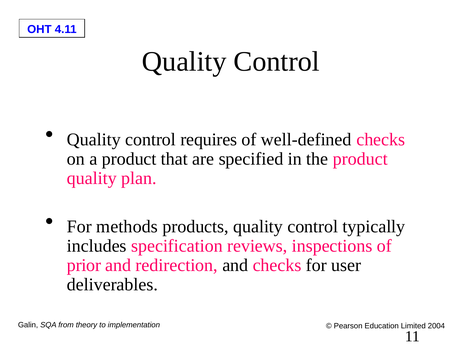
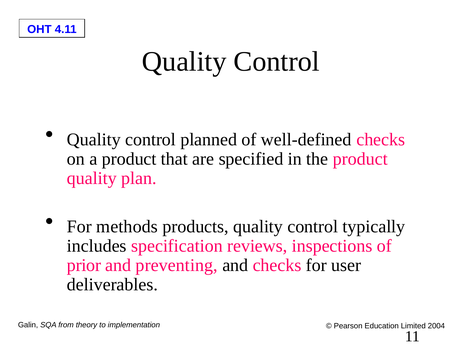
requires: requires -> planned
redirection: redirection -> preventing
